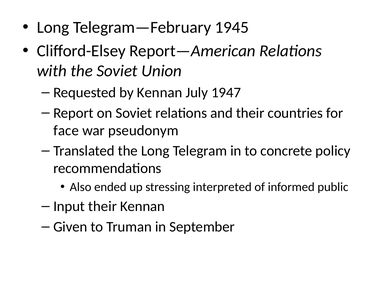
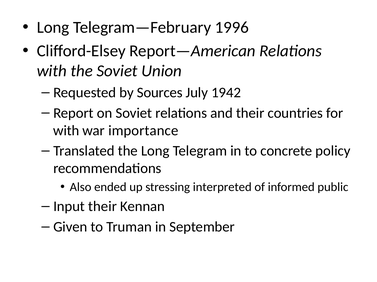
1945: 1945 -> 1996
by Kennan: Kennan -> Sources
1947: 1947 -> 1942
face at (66, 131): face -> with
pseudonym: pseudonym -> importance
